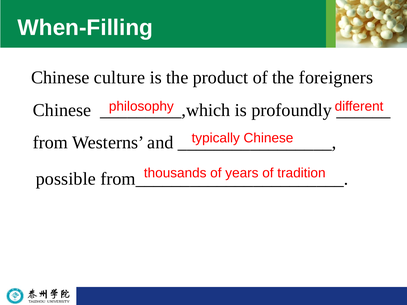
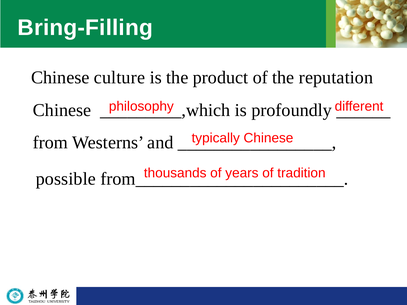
When-Filling: When-Filling -> Bring-Filling
foreigners: foreigners -> reputation
